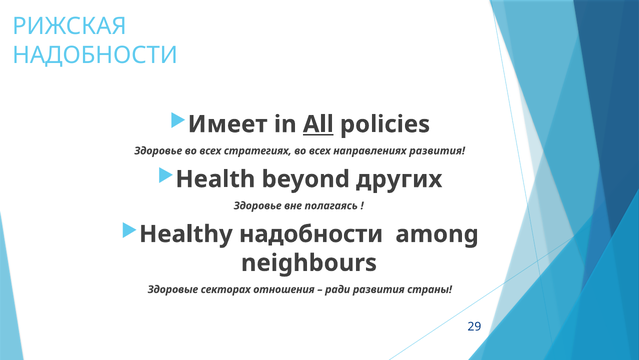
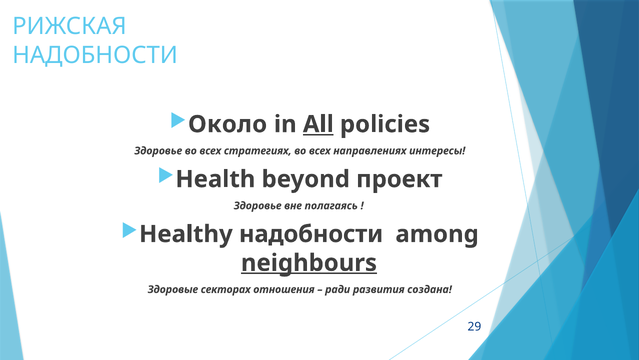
Имеет: Имеет -> Около
направлениях развития: развития -> интересы
других: других -> проект
neighbours underline: none -> present
страны: страны -> создана
